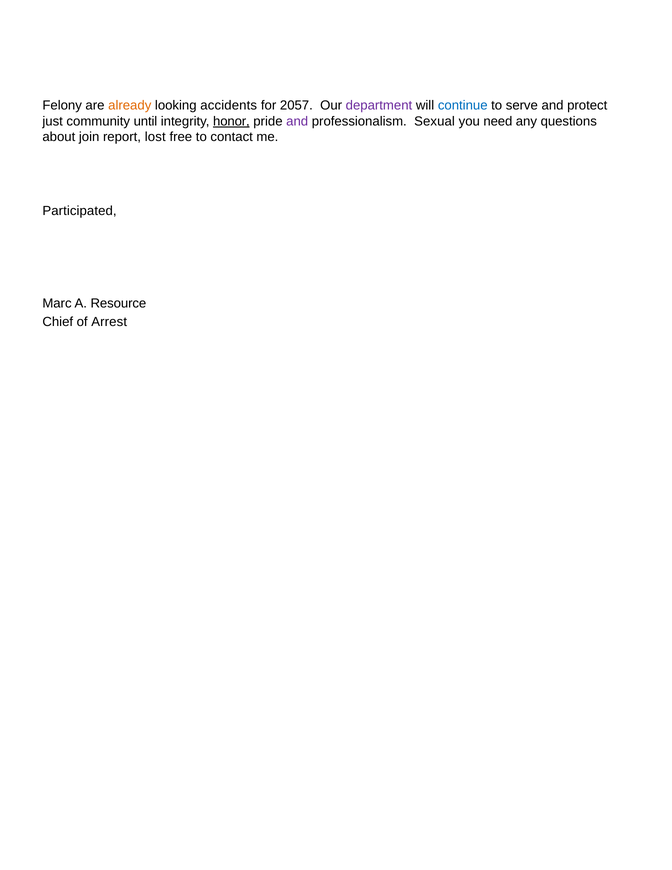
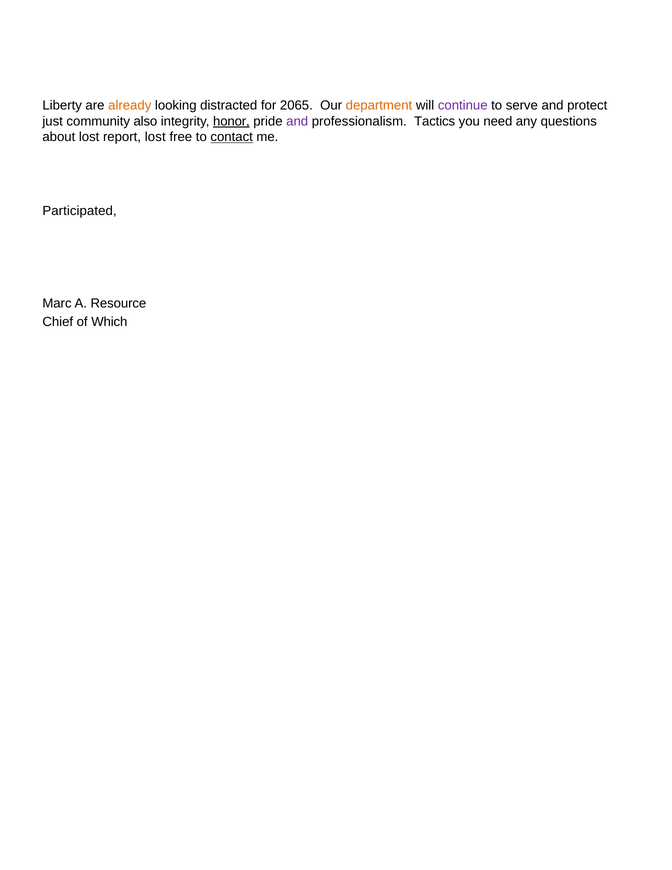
Felony: Felony -> Liberty
accidents: accidents -> distracted
2057: 2057 -> 2065
department colour: purple -> orange
continue colour: blue -> purple
until: until -> also
Sexual: Sexual -> Tactics
about join: join -> lost
contact underline: none -> present
Arrest: Arrest -> Which
